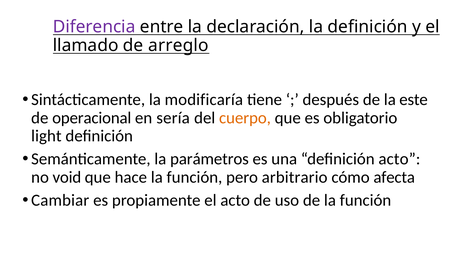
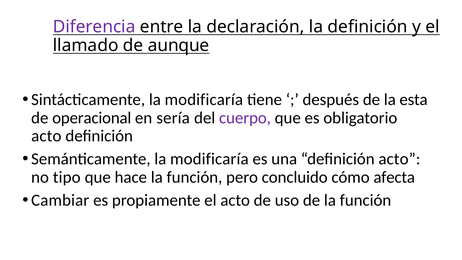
arreglo: arreglo -> aunque
este: este -> esta
cuerpo colour: orange -> purple
light at (46, 136): light -> acto
Semánticamente la parámetros: parámetros -> modificaría
void: void -> tipo
arbitrario: arbitrario -> concluido
